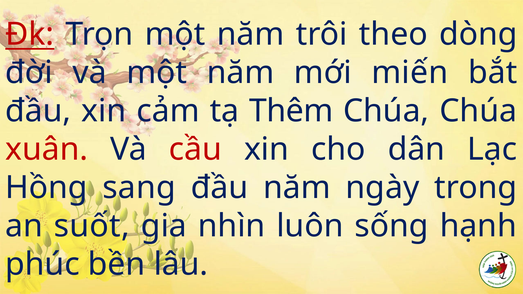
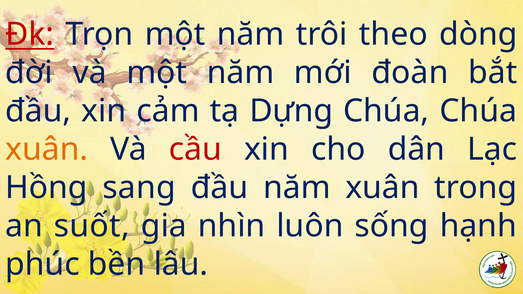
miến: miến -> đoàn
Thêm: Thêm -> Dựng
xuân at (47, 149) colour: red -> orange
năm ngày: ngày -> xuân
